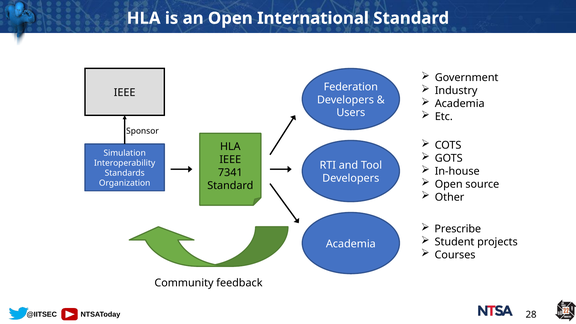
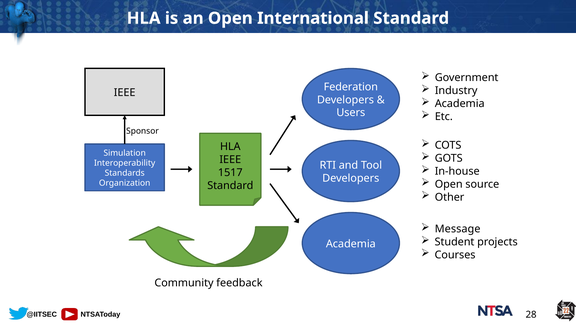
7341: 7341 -> 1517
Prescribe: Prescribe -> Message
